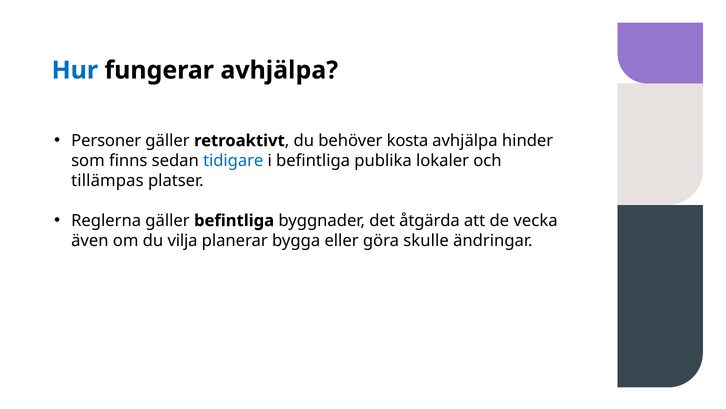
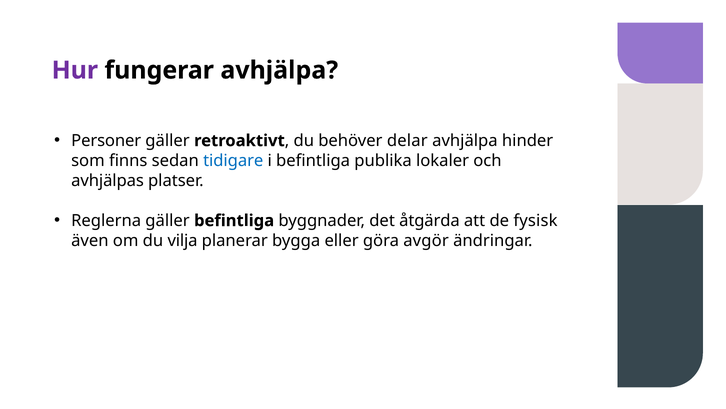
Hur colour: blue -> purple
kosta: kosta -> delar
tillämpas: tillämpas -> avhjälpas
vecka: vecka -> fysisk
skulle: skulle -> avgör
